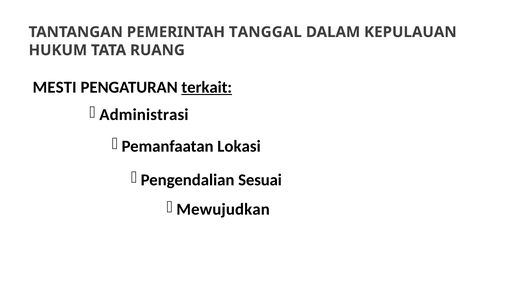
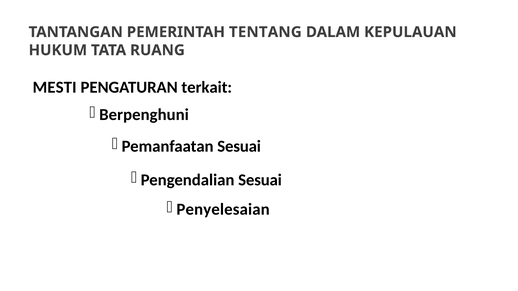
TANGGAL: TANGGAL -> TENTANG
terkait underline: present -> none
Administrasi: Administrasi -> Berpenghuni
Pemanfaatan Lokasi: Lokasi -> Sesuai
Mewujudkan: Mewujudkan -> Penyelesaian
